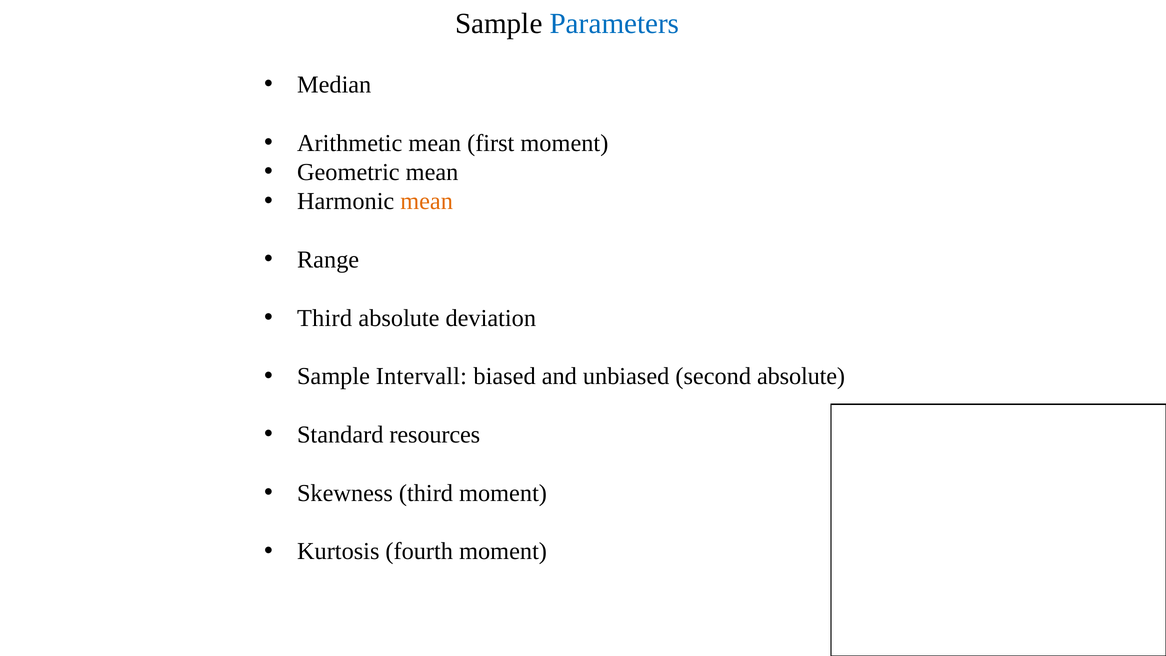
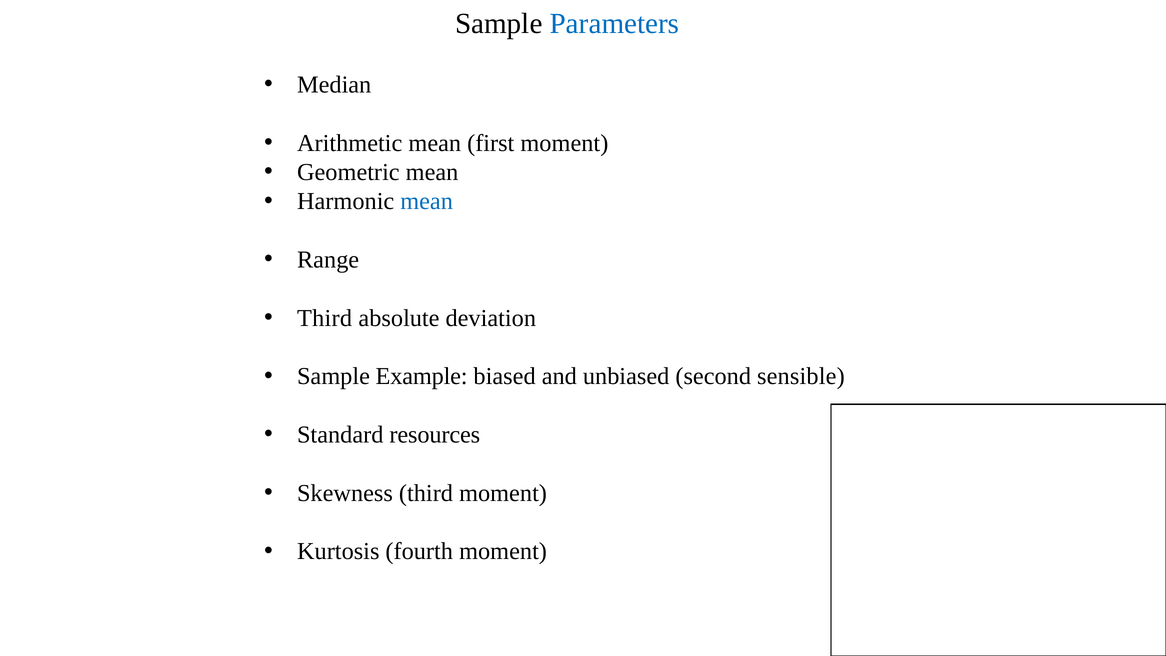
mean at (427, 201) colour: orange -> blue
Intervall: Intervall -> Example
second absolute: absolute -> sensible
